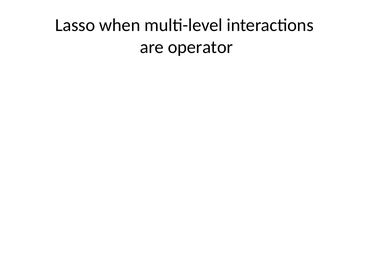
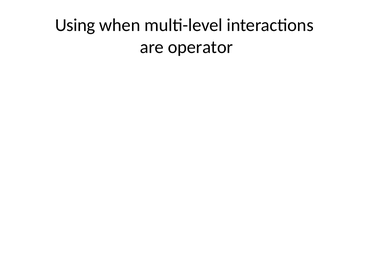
Lasso: Lasso -> Using
